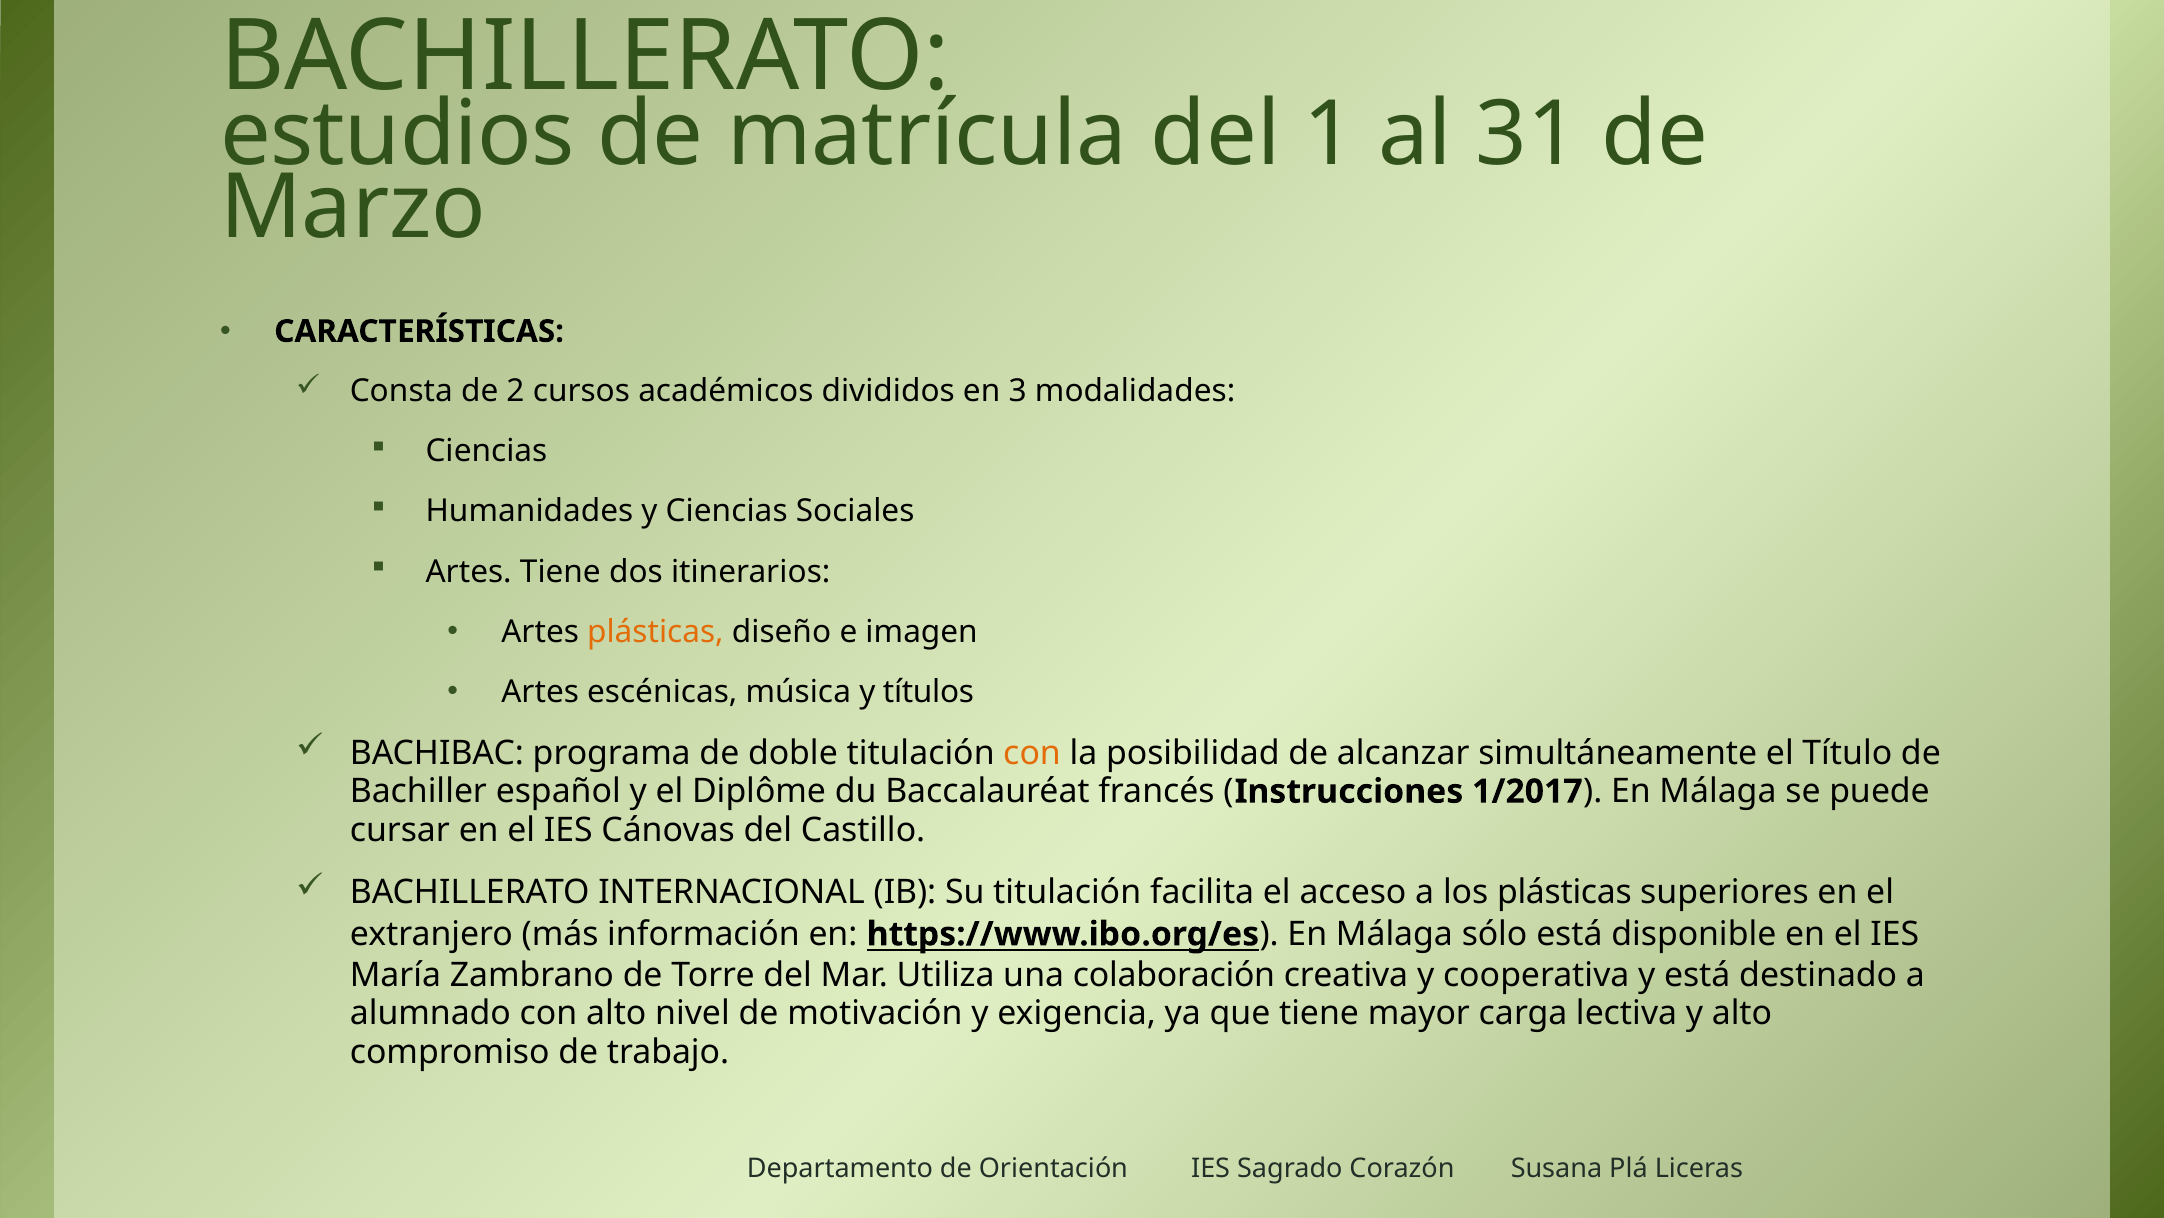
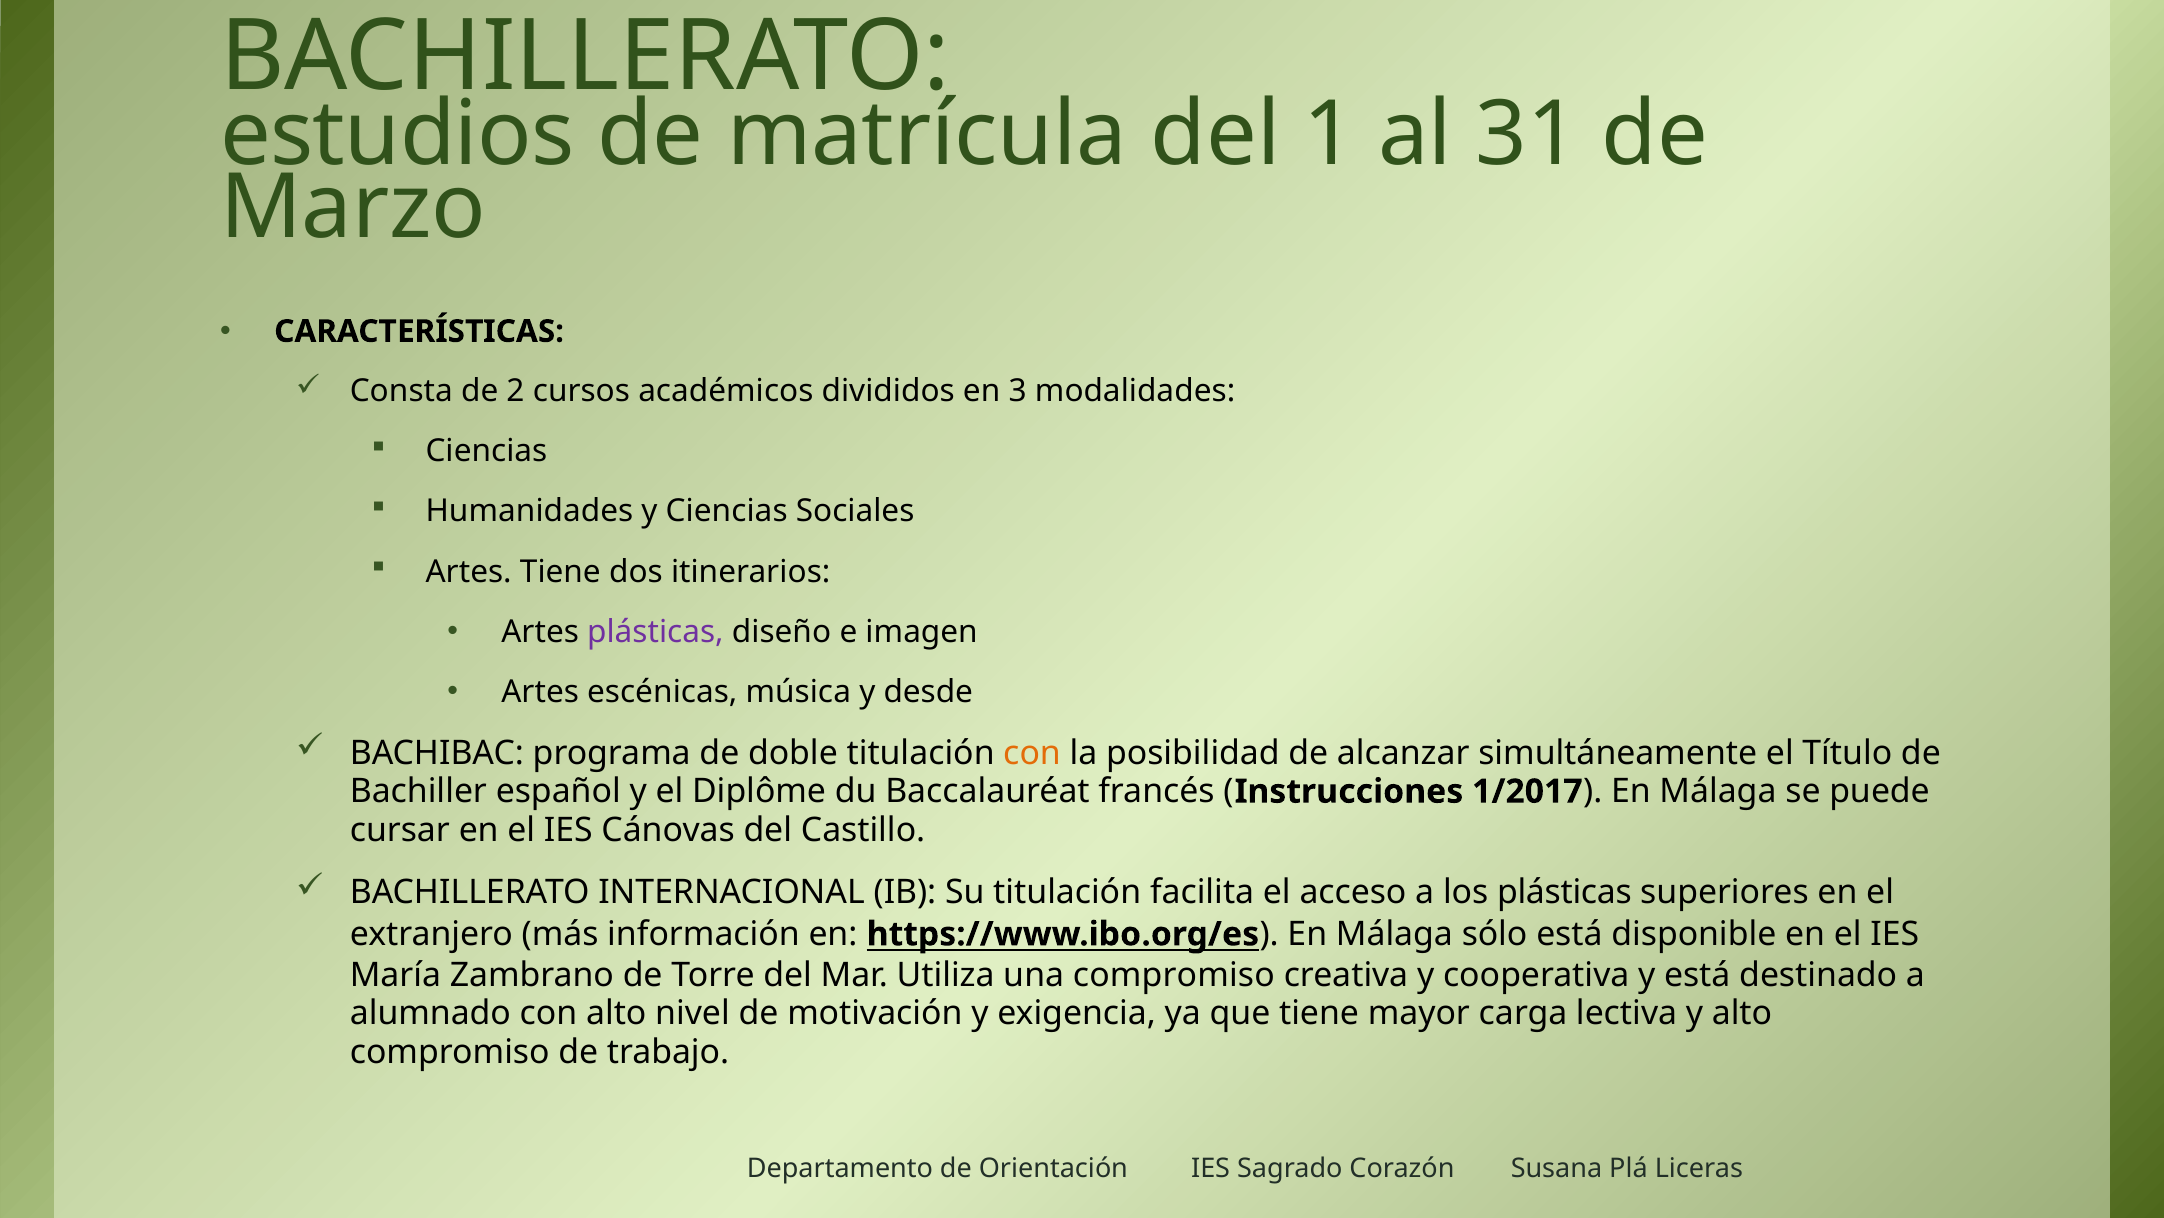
plásticas at (655, 631) colour: orange -> purple
títulos: títulos -> desde
una colaboración: colaboración -> compromiso
